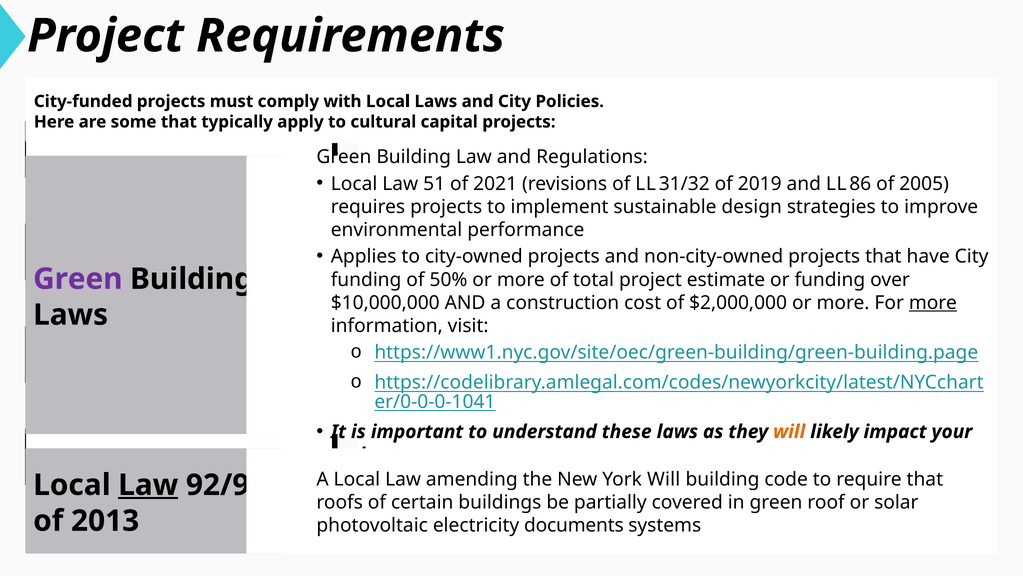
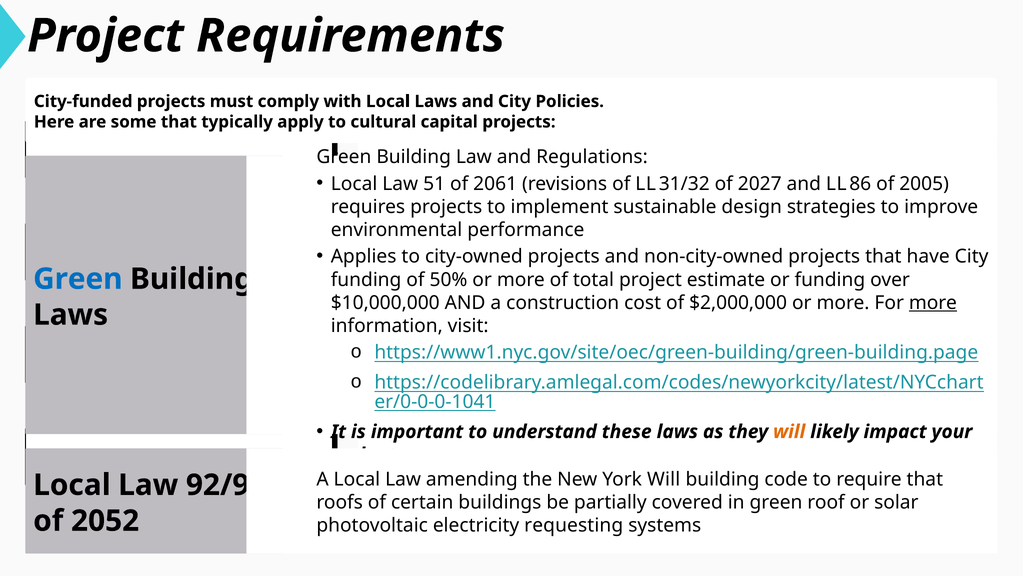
2021: 2021 -> 2061
2019: 2019 -> 2027
Green at (78, 279) colour: purple -> blue
Law at (148, 485) underline: present -> none
2013: 2013 -> 2052
documents: documents -> requesting
